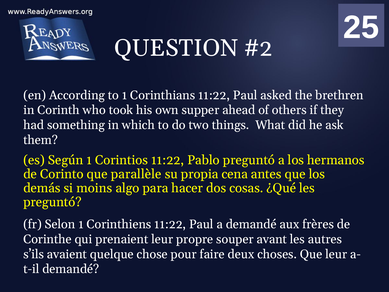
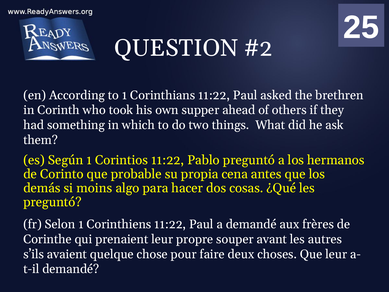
parallèle: parallèle -> probable
